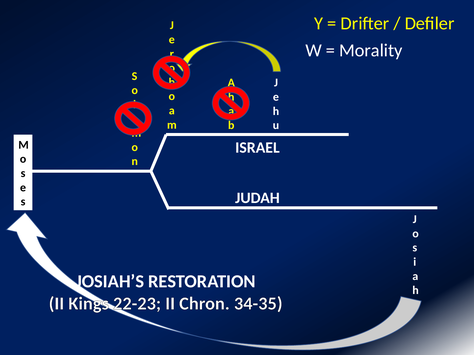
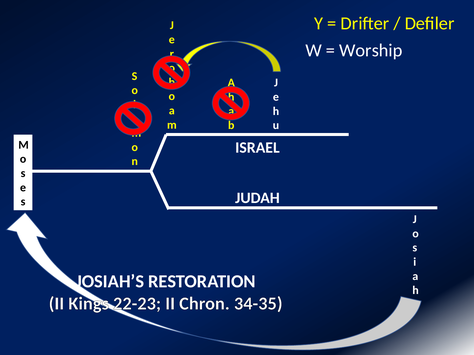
Morality: Morality -> Worship
